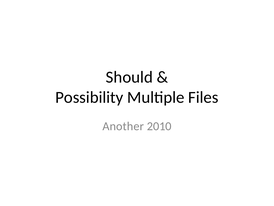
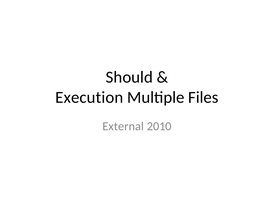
Possibility: Possibility -> Execution
Another: Another -> External
